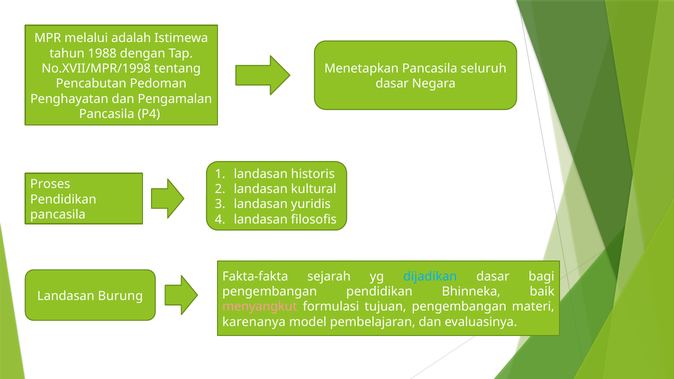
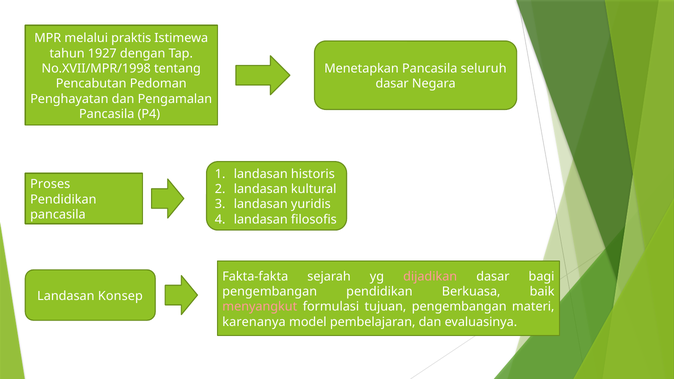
adalah: adalah -> praktis
1988: 1988 -> 1927
dijadikan colour: light blue -> pink
Bhinneka: Bhinneka -> Berkuasa
Burung: Burung -> Konsep
